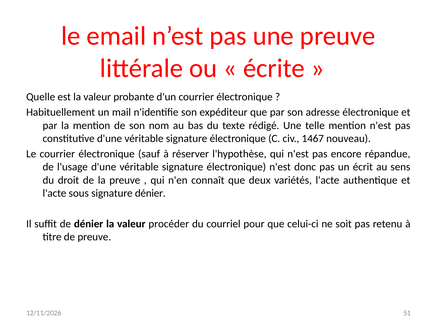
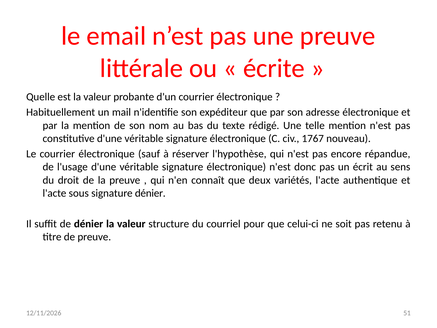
1467: 1467 -> 1767
procéder: procéder -> structure
